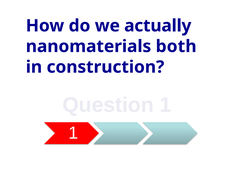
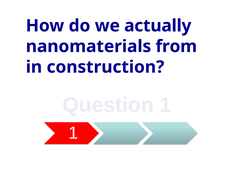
both: both -> from
